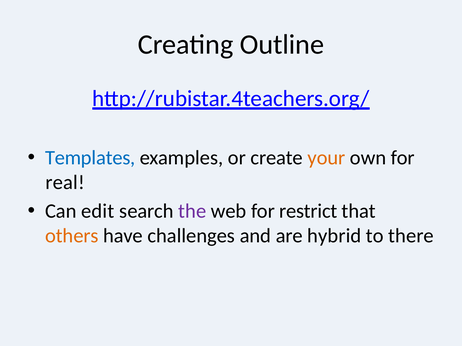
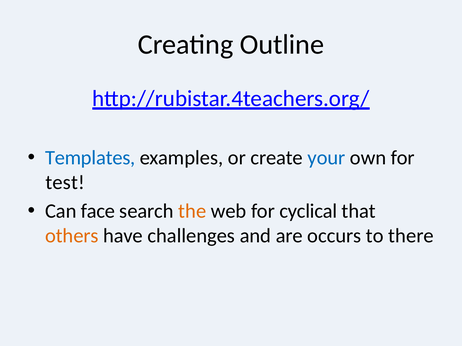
your colour: orange -> blue
real: real -> test
edit: edit -> face
the colour: purple -> orange
restrict: restrict -> cyclical
hybrid: hybrid -> occurs
